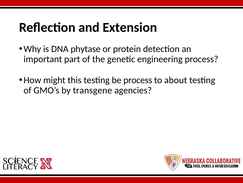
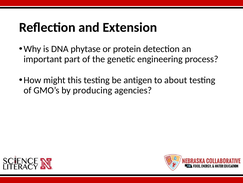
be process: process -> antigen
transgene: transgene -> producing
